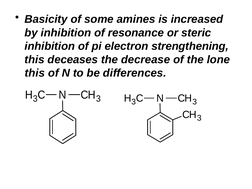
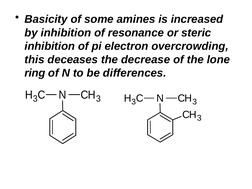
strengthening: strengthening -> overcrowding
this at (35, 73): this -> ring
